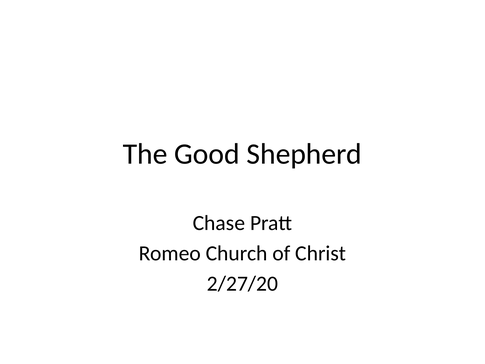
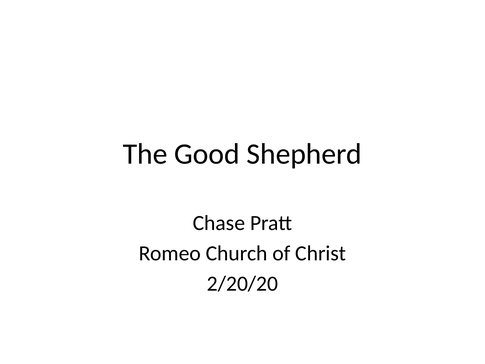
2/27/20: 2/27/20 -> 2/20/20
